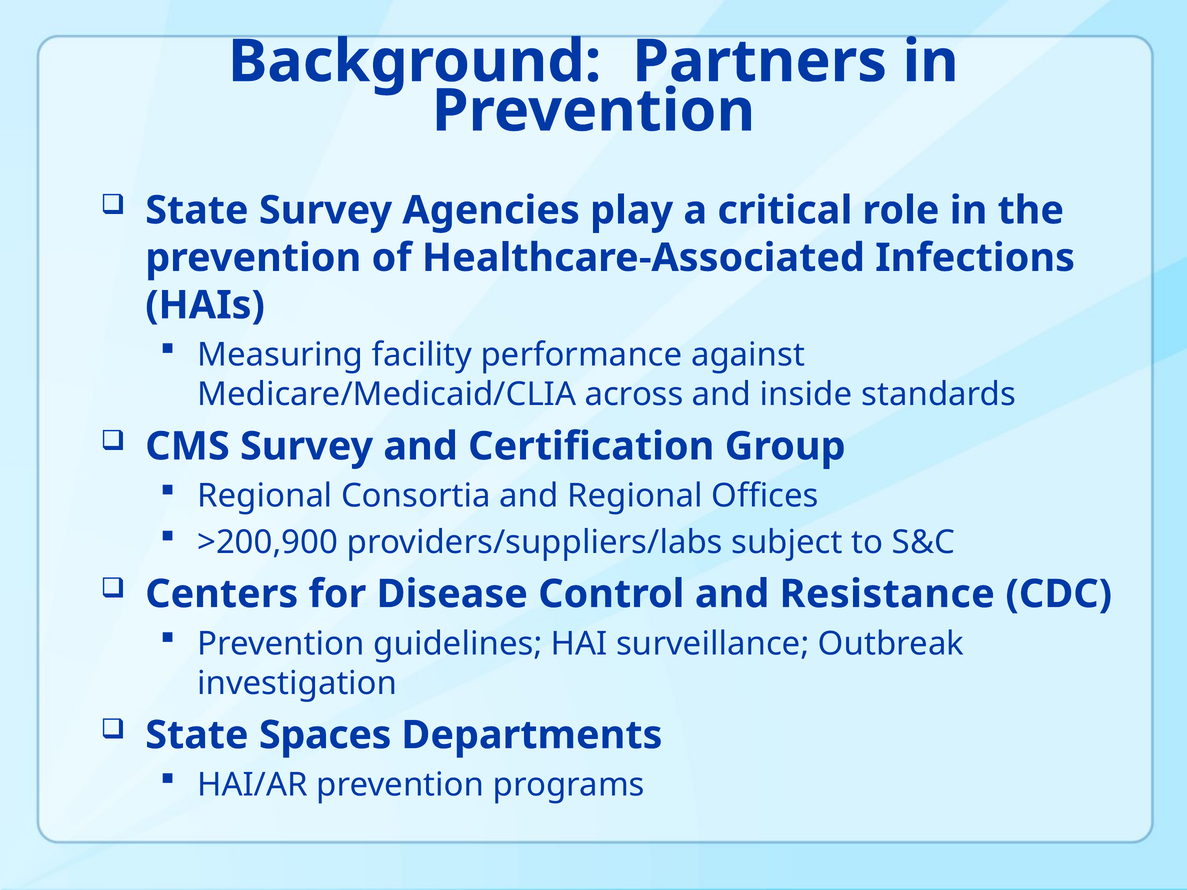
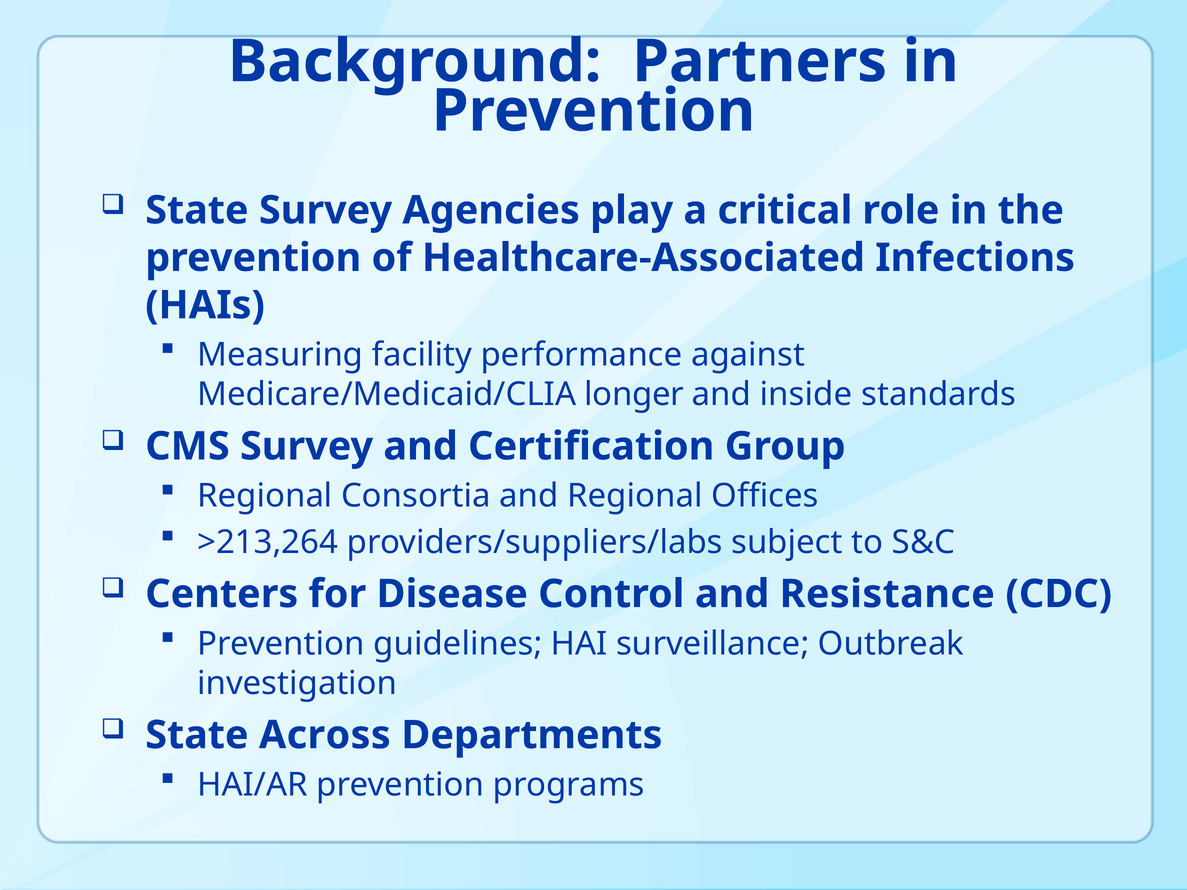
across: across -> longer
>200,900: >200,900 -> >213,264
Spaces: Spaces -> Across
